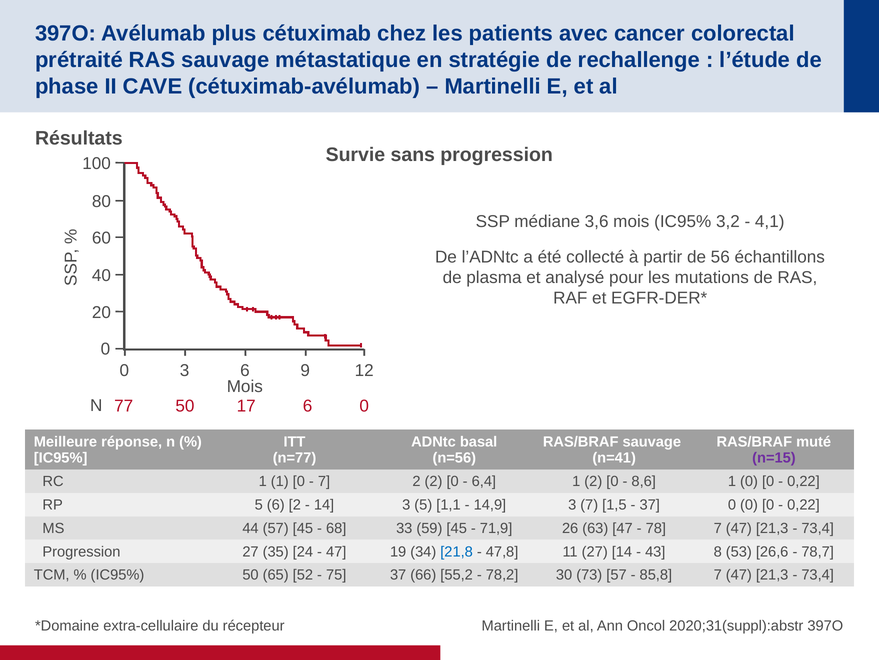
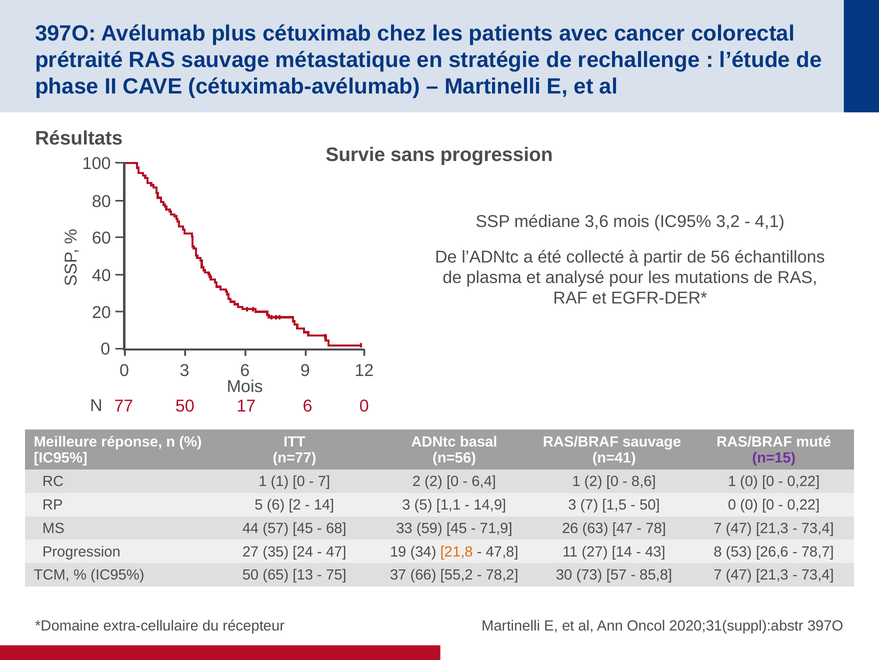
37 at (650, 504): 37 -> 50
21,8 colour: blue -> orange
52: 52 -> 13
